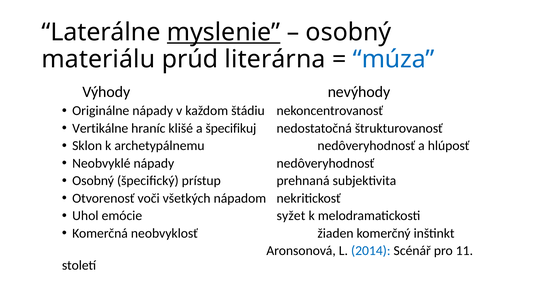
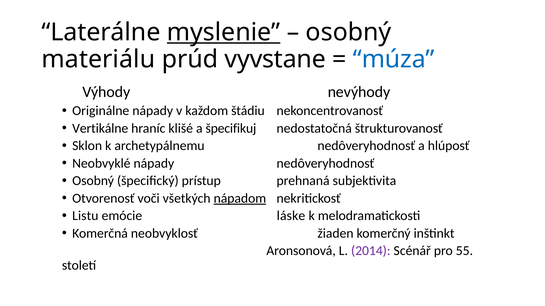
literárna: literárna -> vyvstane
nápadom underline: none -> present
Uhol: Uhol -> Listu
syžet: syžet -> láske
2014 colour: blue -> purple
11: 11 -> 55
